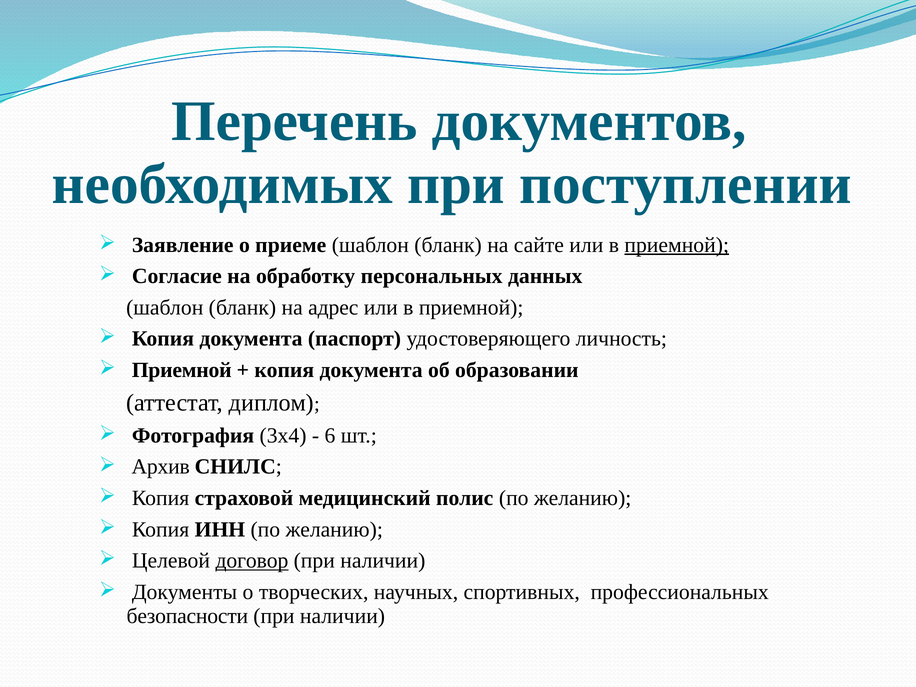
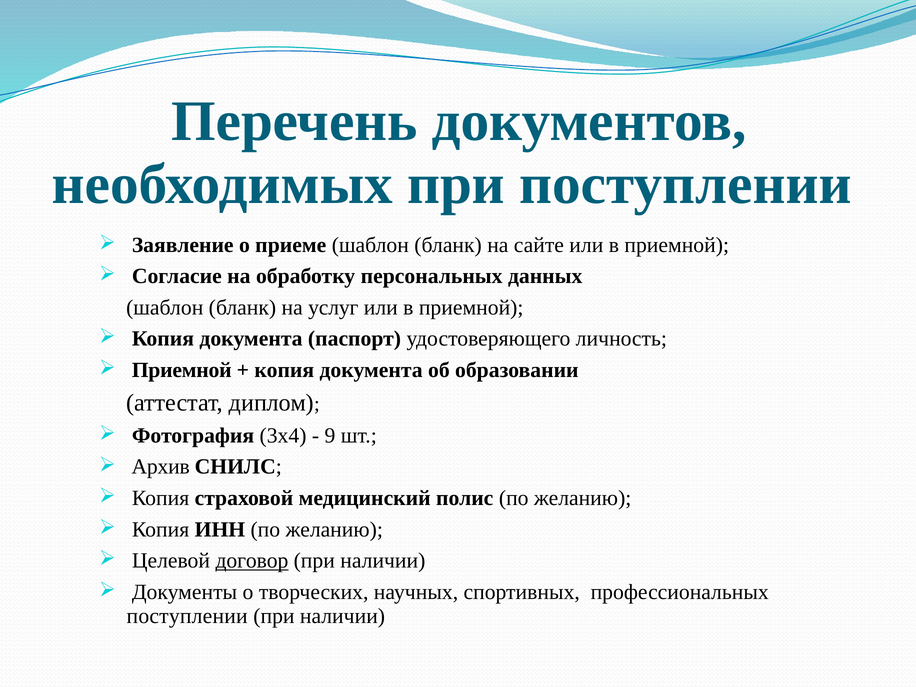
приемной at (677, 245) underline: present -> none
адрес: адрес -> услуг
6: 6 -> 9
безопасности at (187, 616): безопасности -> поступлении
